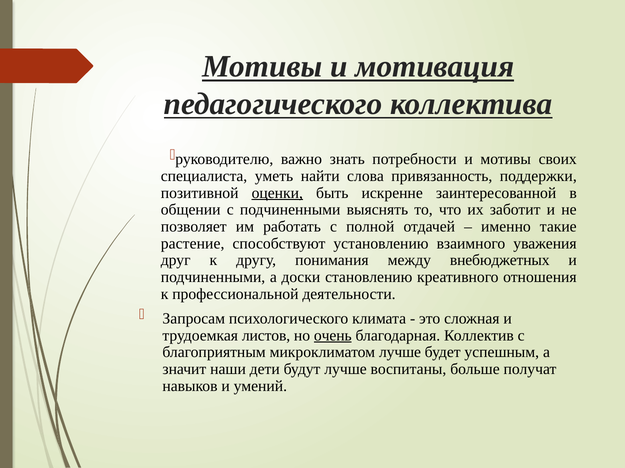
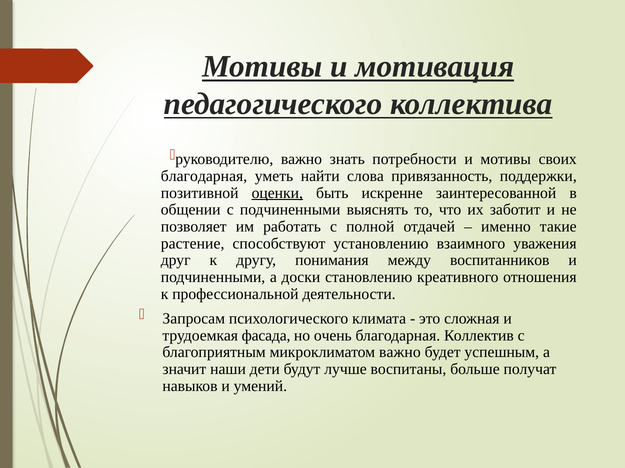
специалиста at (204, 176): специалиста -> благодарная
внебюджетных: внебюджетных -> воспитанников
листов: листов -> фасада
очень underline: present -> none
микроклиматом лучше: лучше -> важно
